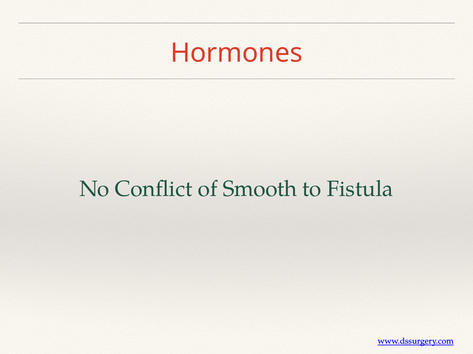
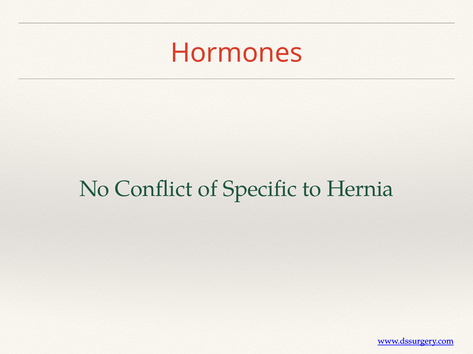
Smooth: Smooth -> Specific
Fistula: Fistula -> Hernia
